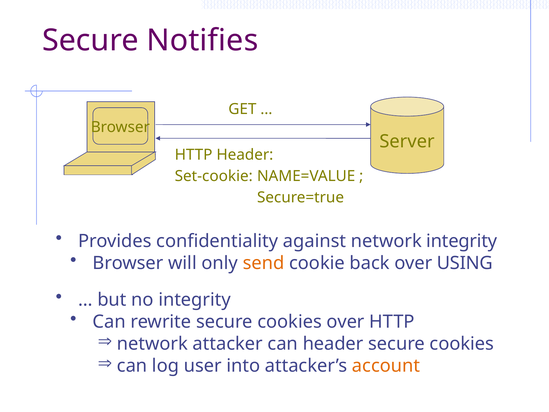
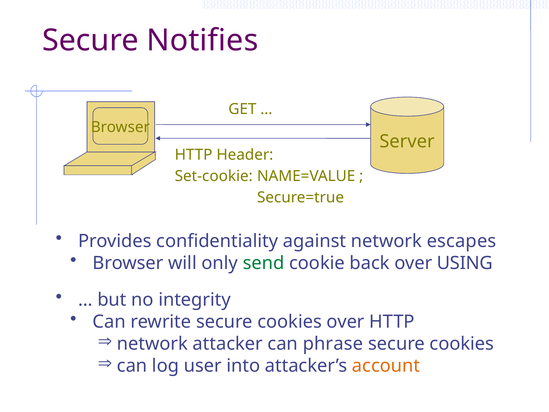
network integrity: integrity -> escapes
send colour: orange -> green
can header: header -> phrase
